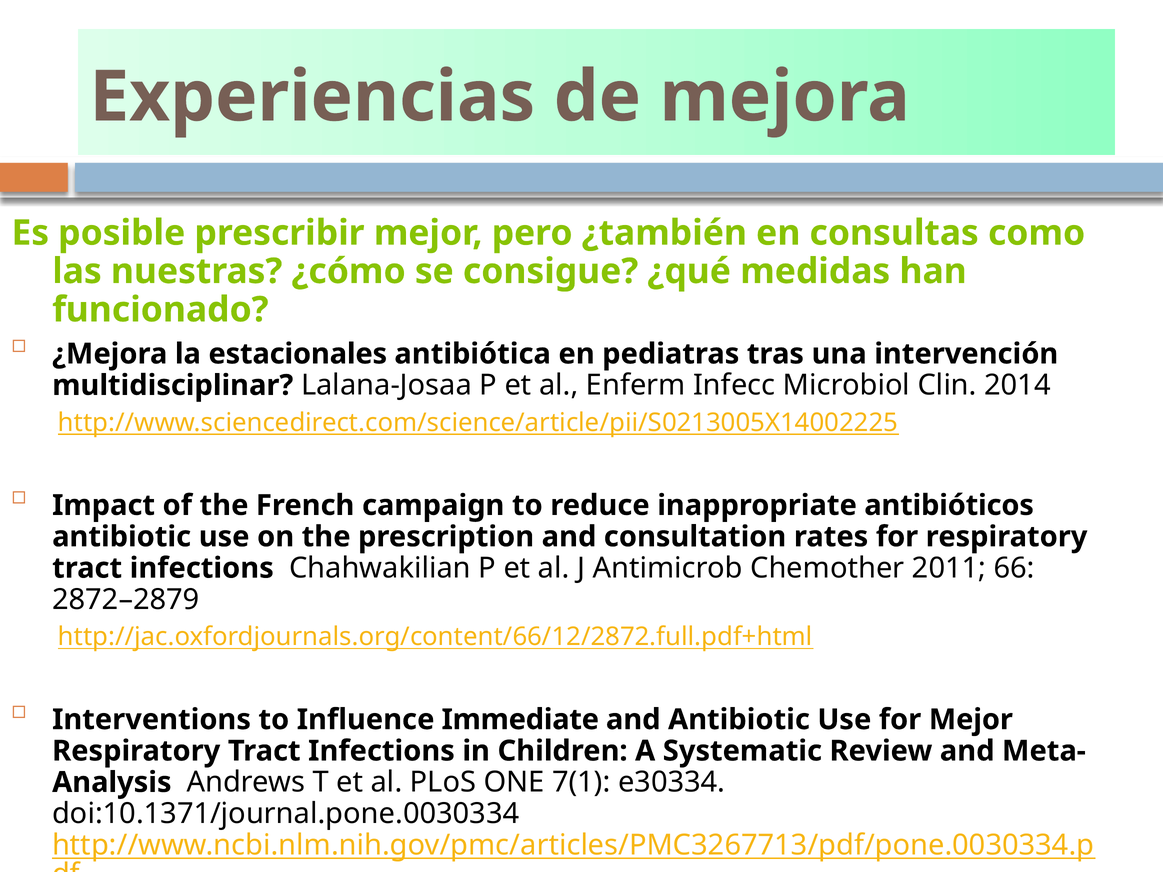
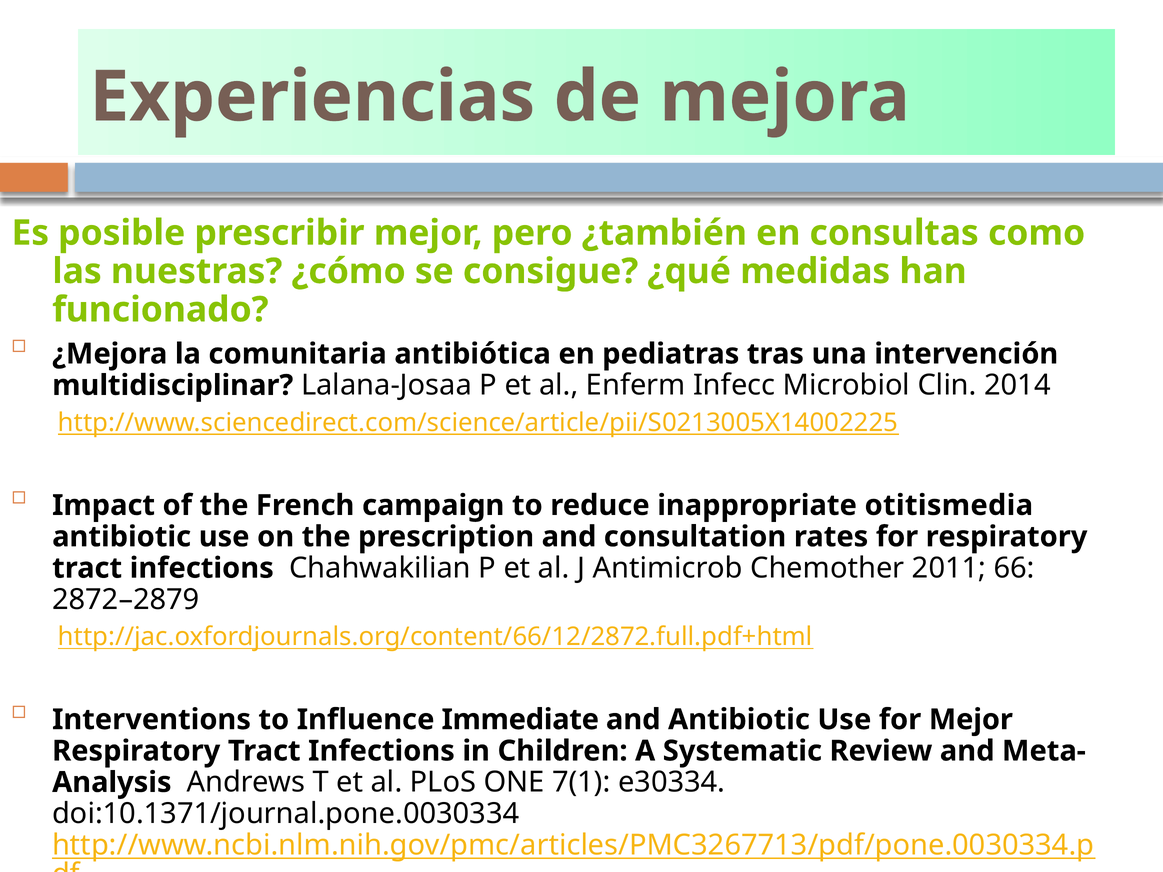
estacionales: estacionales -> comunitaria
antibióticos: antibióticos -> otitismedia
